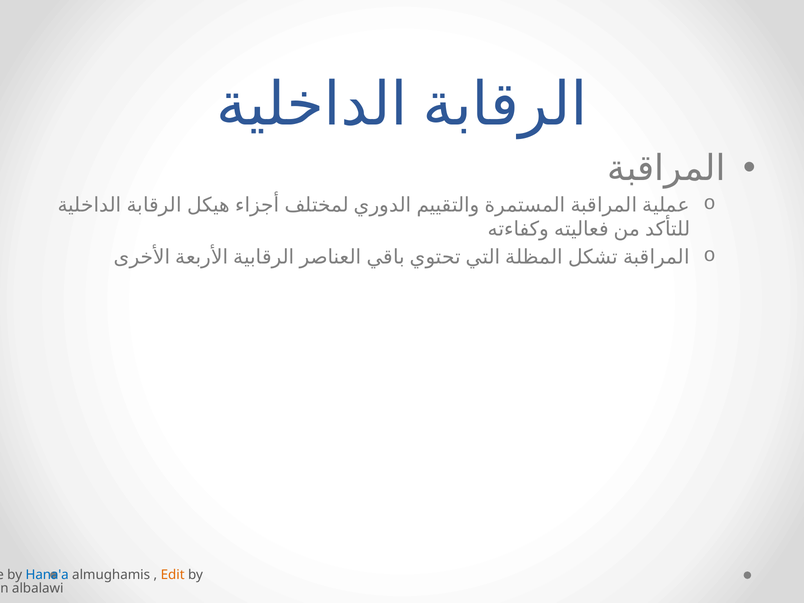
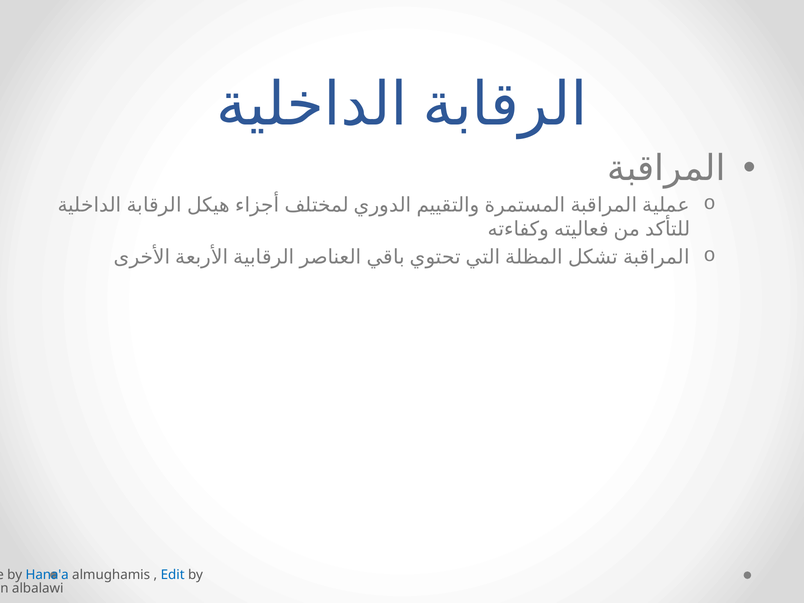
Edit colour: orange -> blue
